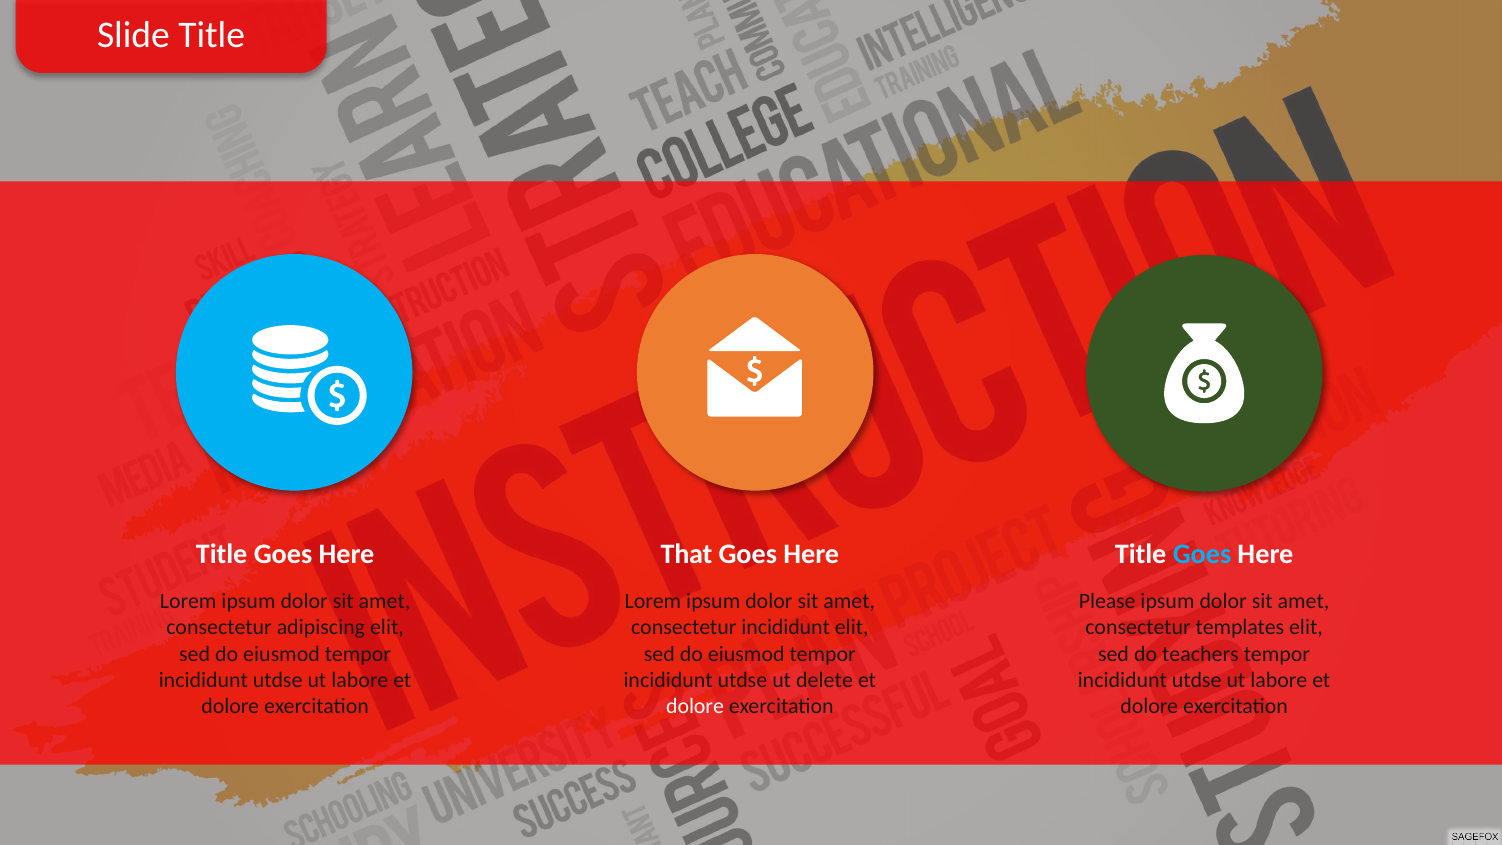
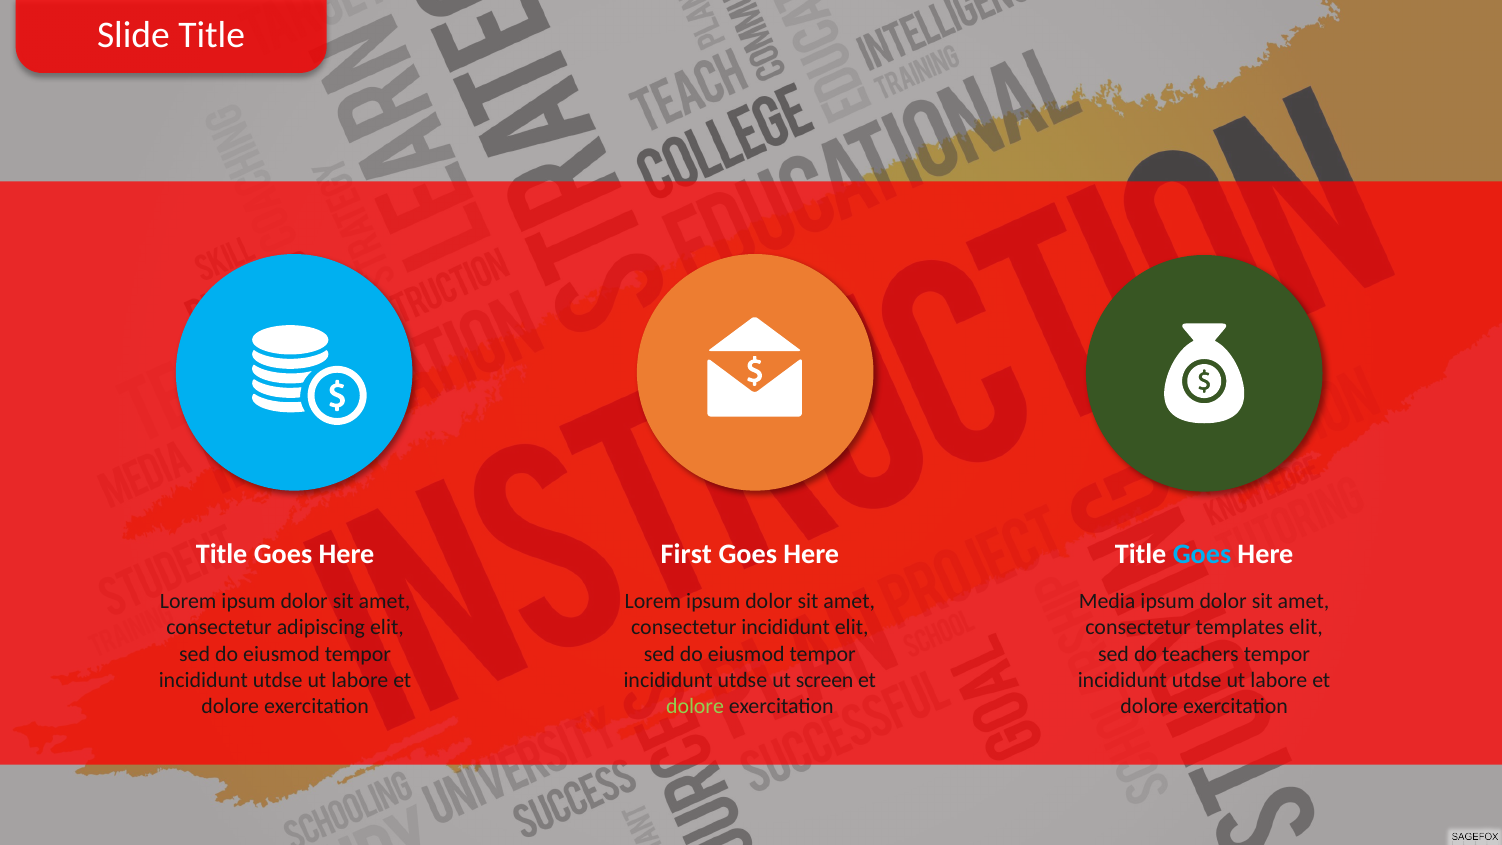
That: That -> First
Please: Please -> Media
delete: delete -> screen
dolore at (695, 706) colour: white -> light green
